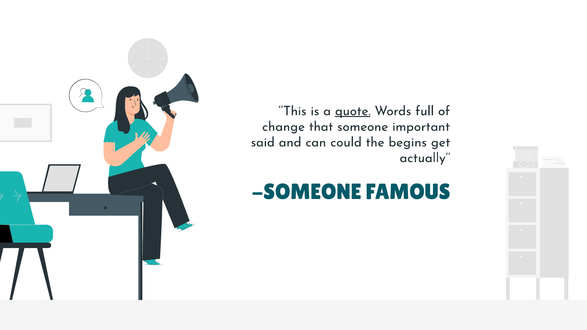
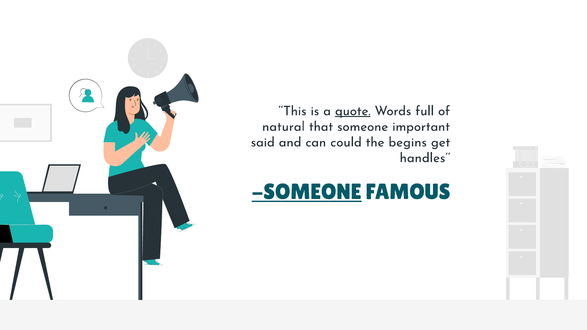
change: change -> natural
actually: actually -> handles
SOMEONE at (307, 192) underline: none -> present
